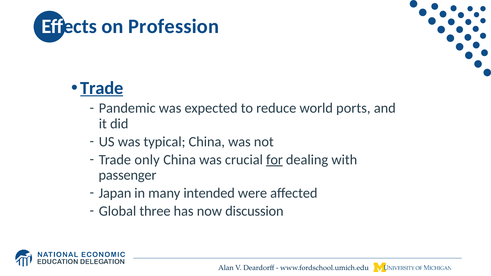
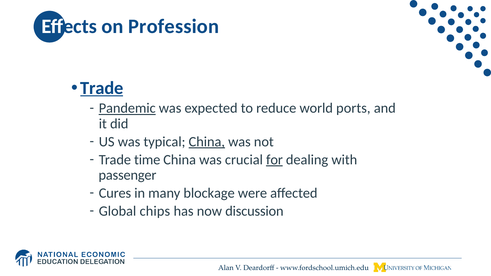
Pandemic underline: none -> present
China at (207, 142) underline: none -> present
only: only -> time
Japan: Japan -> Cures
intended: intended -> blockage
three: three -> chips
